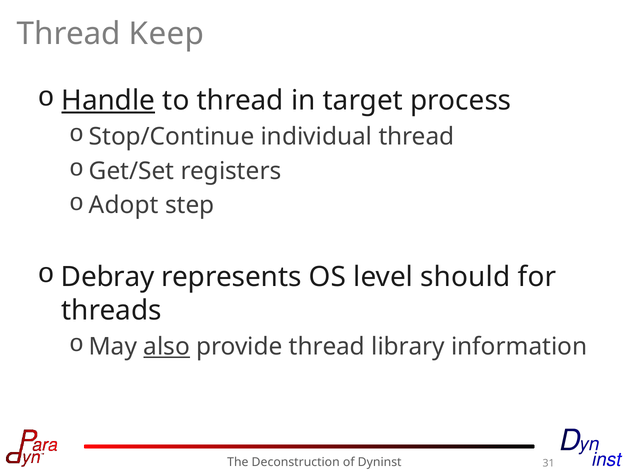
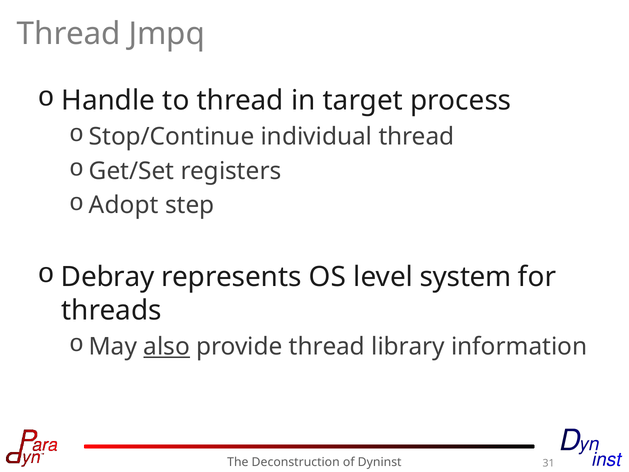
Keep: Keep -> Jmpq
Handle underline: present -> none
should: should -> system
